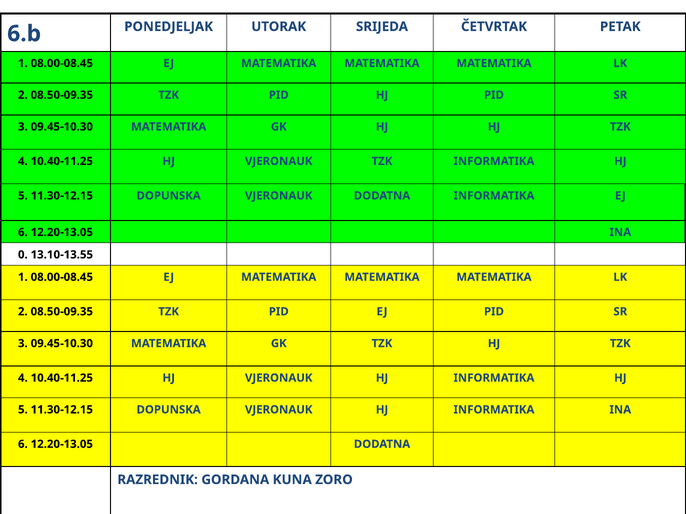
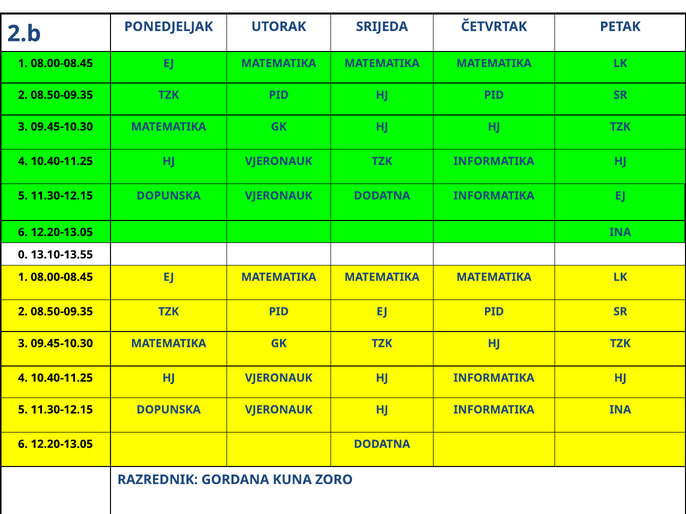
6.b: 6.b -> 2.b
